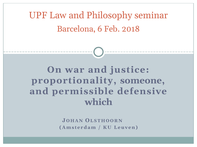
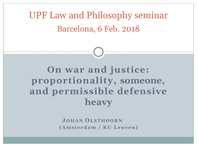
which: which -> heavy
